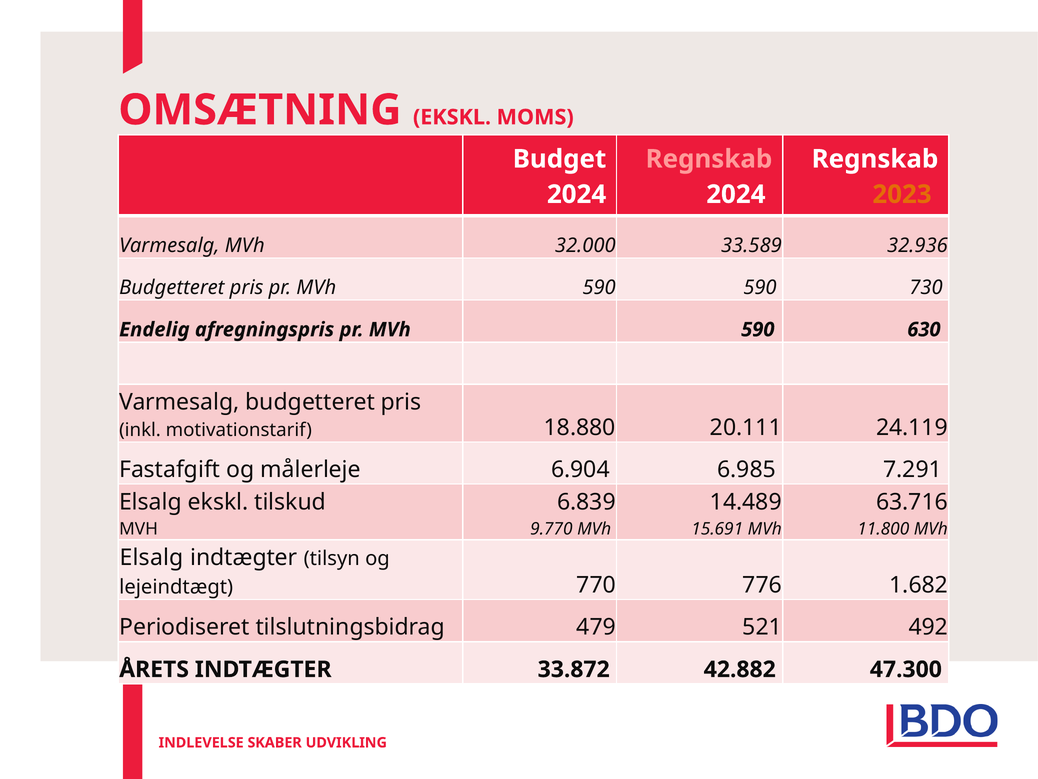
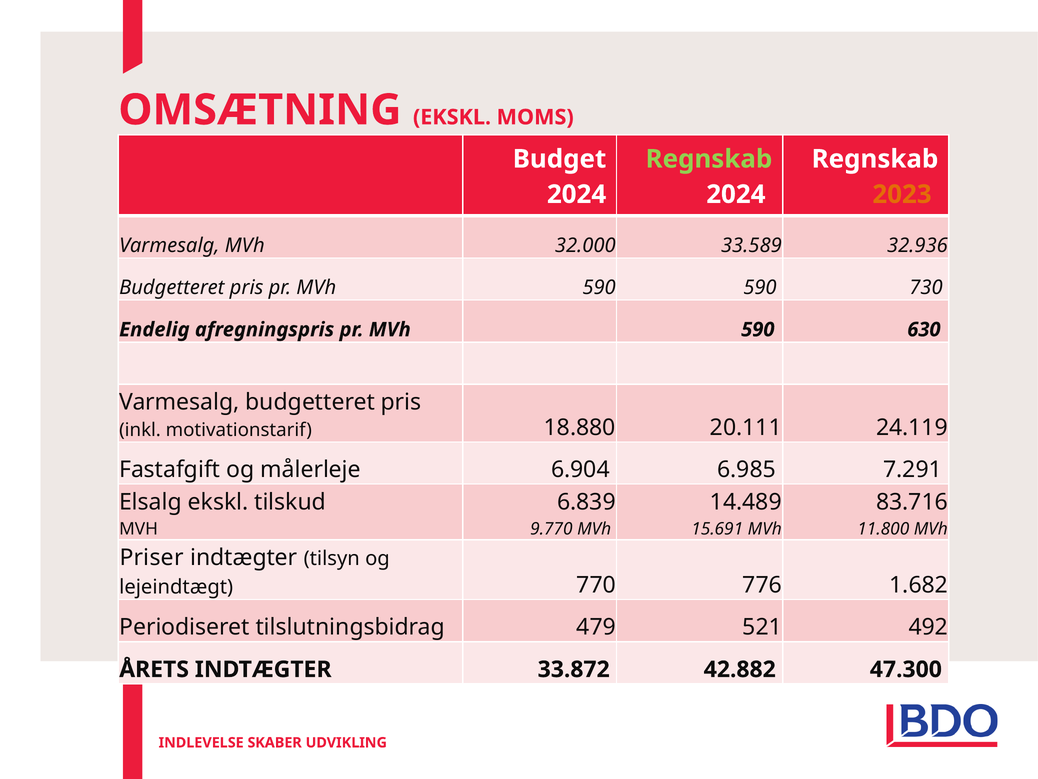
Regnskab at (709, 159) colour: pink -> light green
63.716: 63.716 -> 83.716
Elsalg at (152, 557): Elsalg -> Priser
